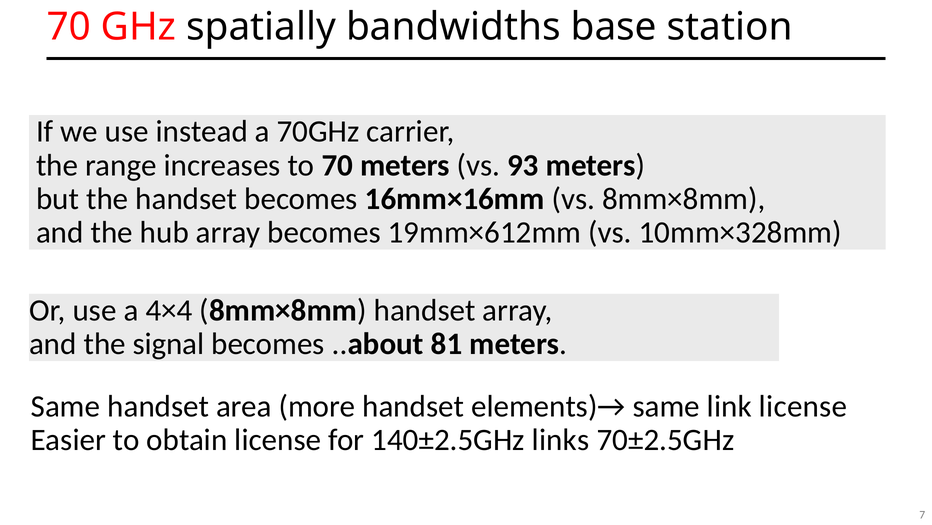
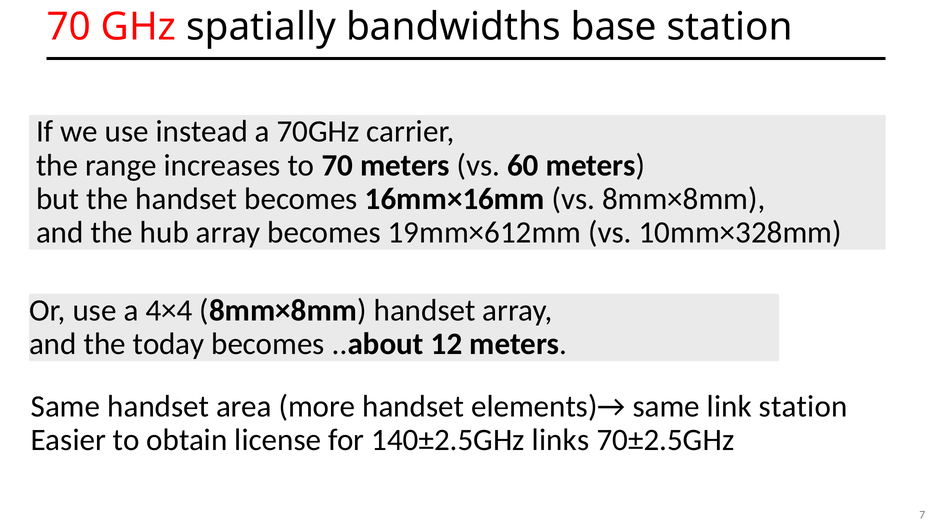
93: 93 -> 60
signal: signal -> today
81: 81 -> 12
link license: license -> station
